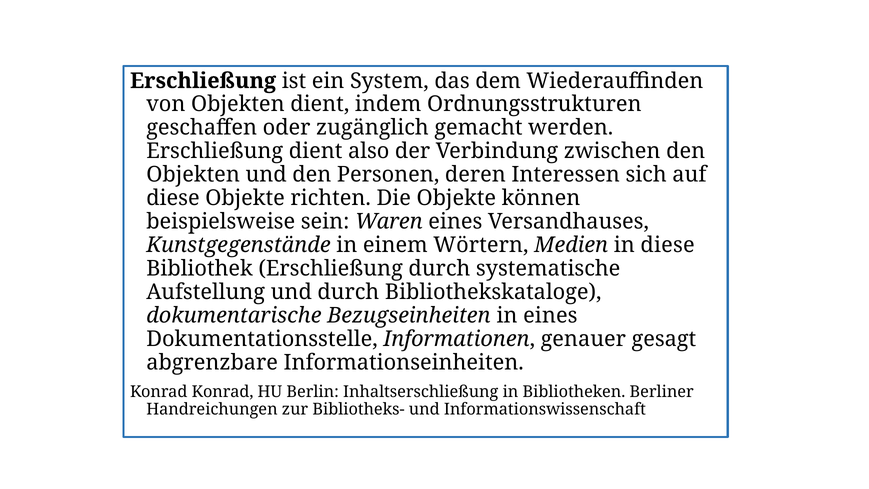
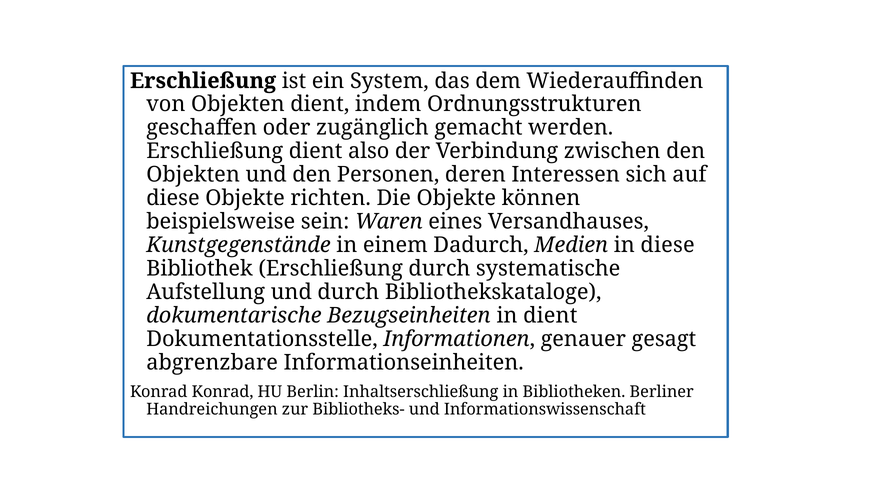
Wörtern: Wörtern -> Dadurch
in eines: eines -> dient
